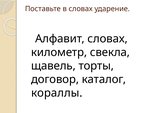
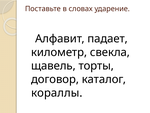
Алфавит словах: словах -> падает
